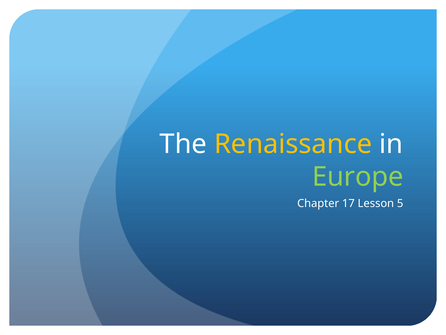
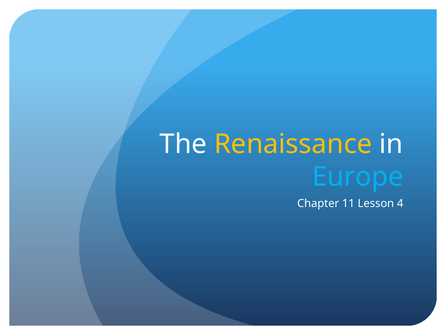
Europe colour: light green -> light blue
17: 17 -> 11
5: 5 -> 4
